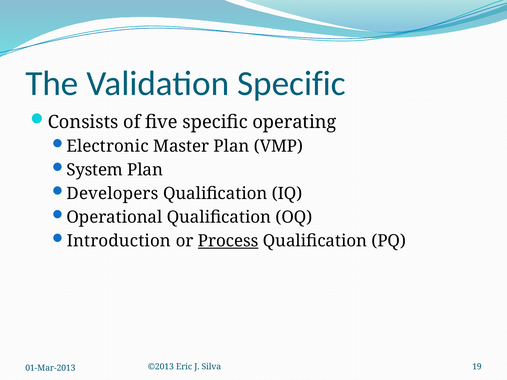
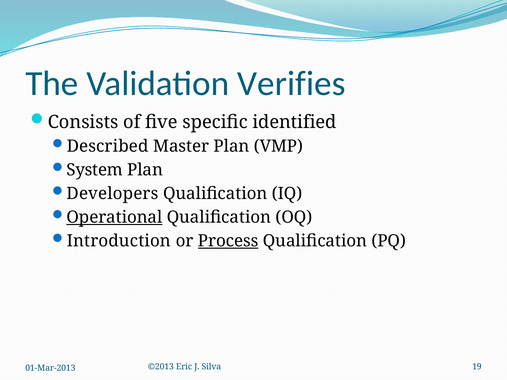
Validation Specific: Specific -> Verifies
operating: operating -> identified
Electronic: Electronic -> Described
Operational underline: none -> present
